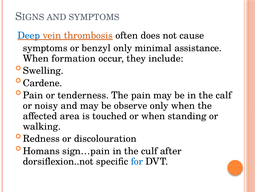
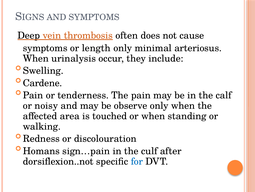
Deep colour: blue -> black
benzyl: benzyl -> length
assistance: assistance -> arteriosus
formation: formation -> urinalysis
